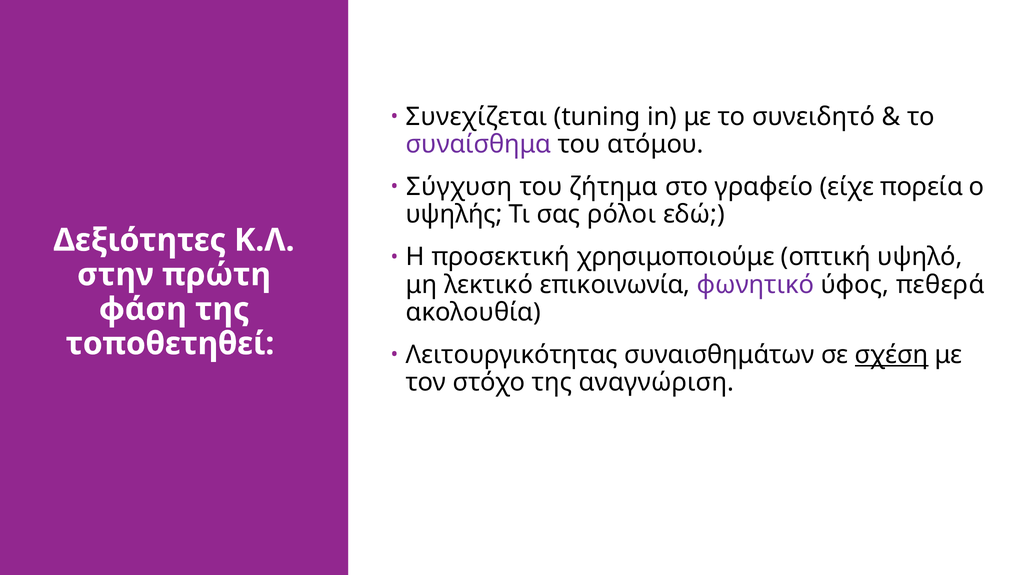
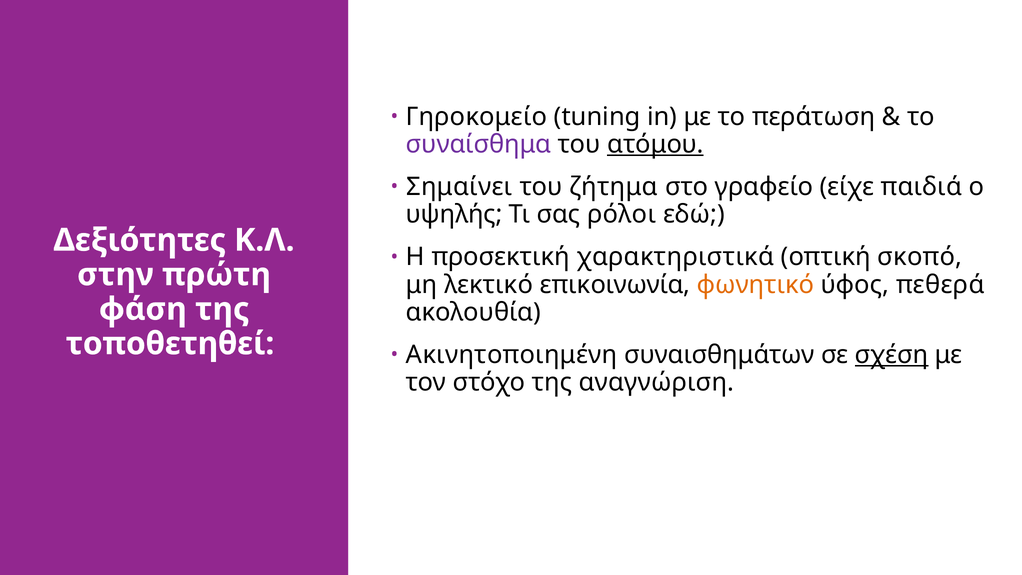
Συνεχίζεται: Συνεχίζεται -> Γηροκομείο
συνειδητό: συνειδητό -> περάτωση
ατόμου underline: none -> present
Σύγχυση: Σύγχυση -> Σημαίνει
πορεία: πορεία -> παιδιά
χρησιμοποιούμε: χρησιμοποιούμε -> χαρακτηριστικά
υψηλό: υψηλό -> σκοπό
φωνητικό colour: purple -> orange
Λειτουργικότητας: Λειτουργικότητας -> Ακινητοποιημένη
